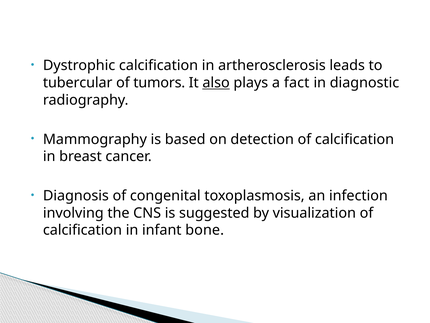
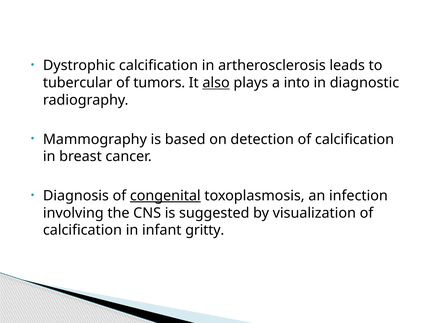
fact: fact -> into
congenital underline: none -> present
bone: bone -> gritty
